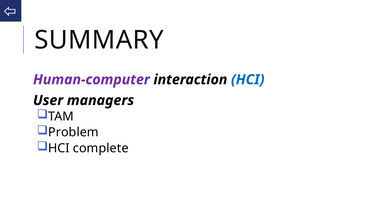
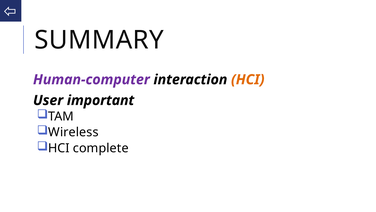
HCI at (248, 79) colour: blue -> orange
managers: managers -> important
Problem: Problem -> Wireless
